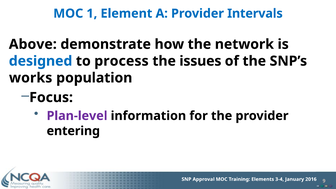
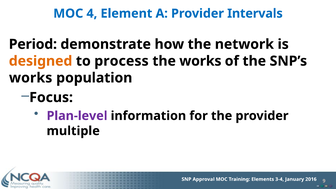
1: 1 -> 4
Above: Above -> Period
designed colour: blue -> orange
the issues: issues -> works
entering: entering -> multiple
